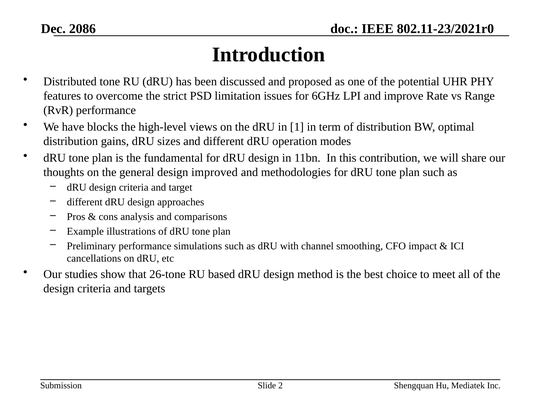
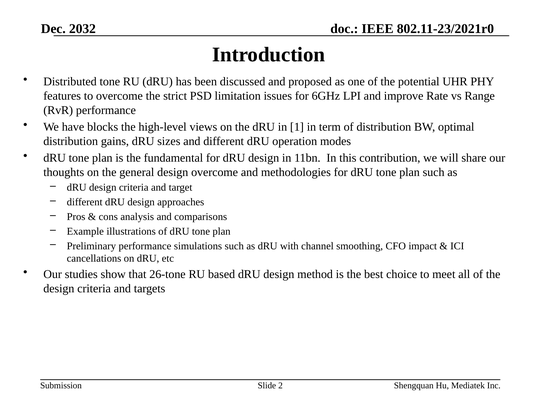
2086: 2086 -> 2032
design improved: improved -> overcome
